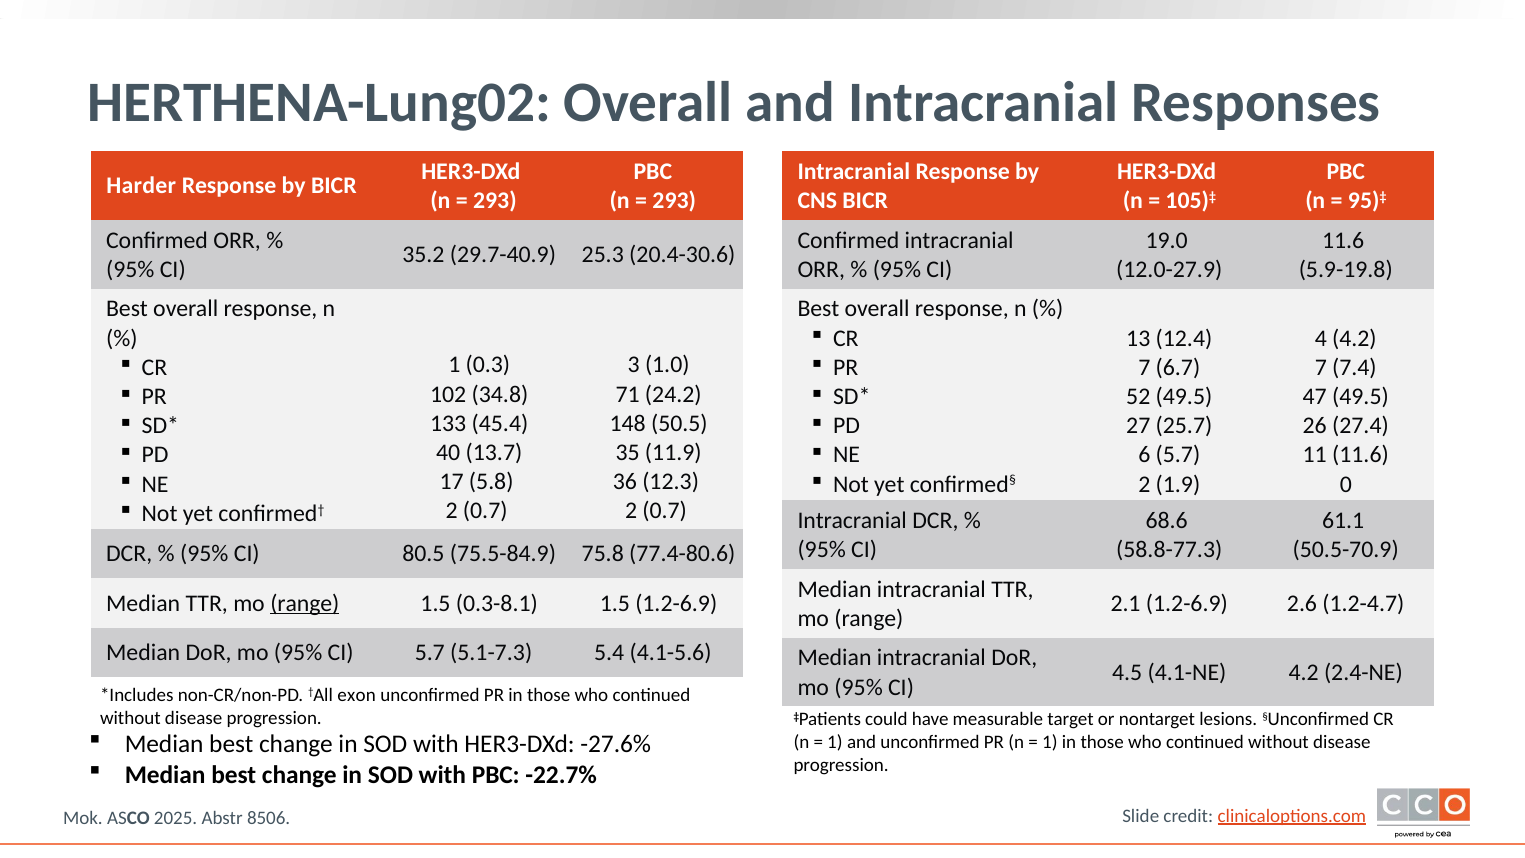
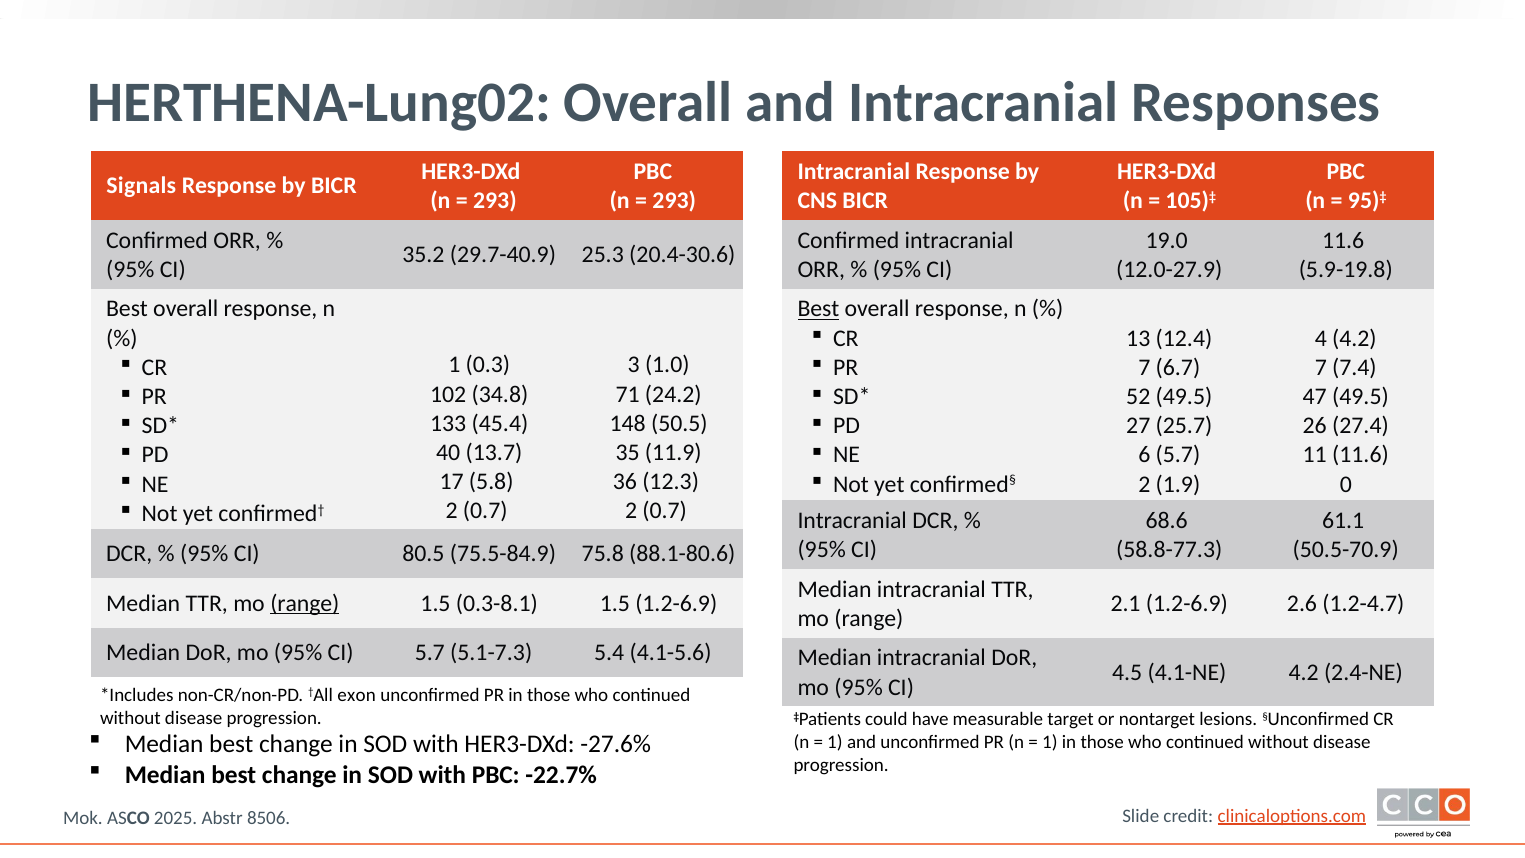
Harder: Harder -> Signals
Best at (818, 309) underline: none -> present
77.4-80.6: 77.4-80.6 -> 88.1-80.6
